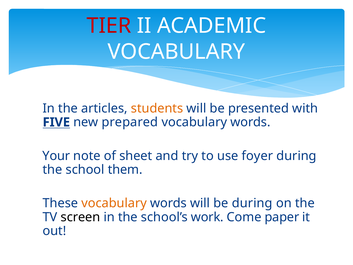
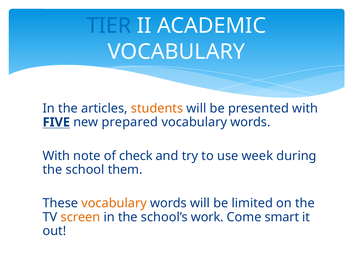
TIER colour: red -> blue
Your at (56, 156): Your -> With
sheet: sheet -> check
foyer: foyer -> week
be during: during -> limited
screen colour: black -> orange
paper: paper -> smart
